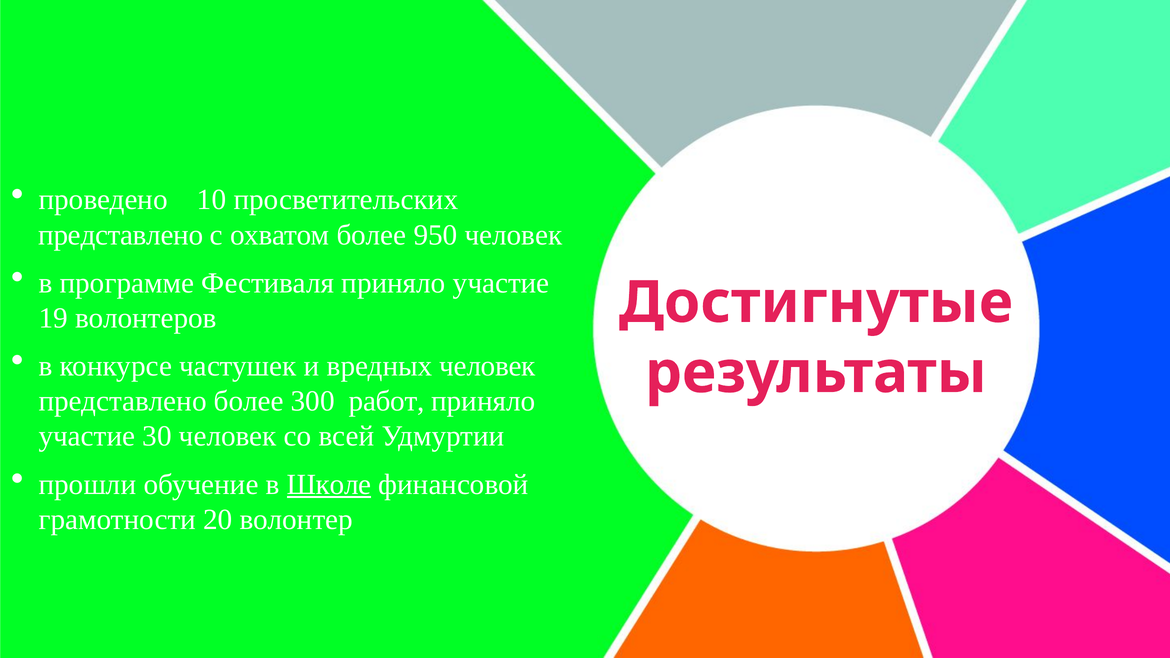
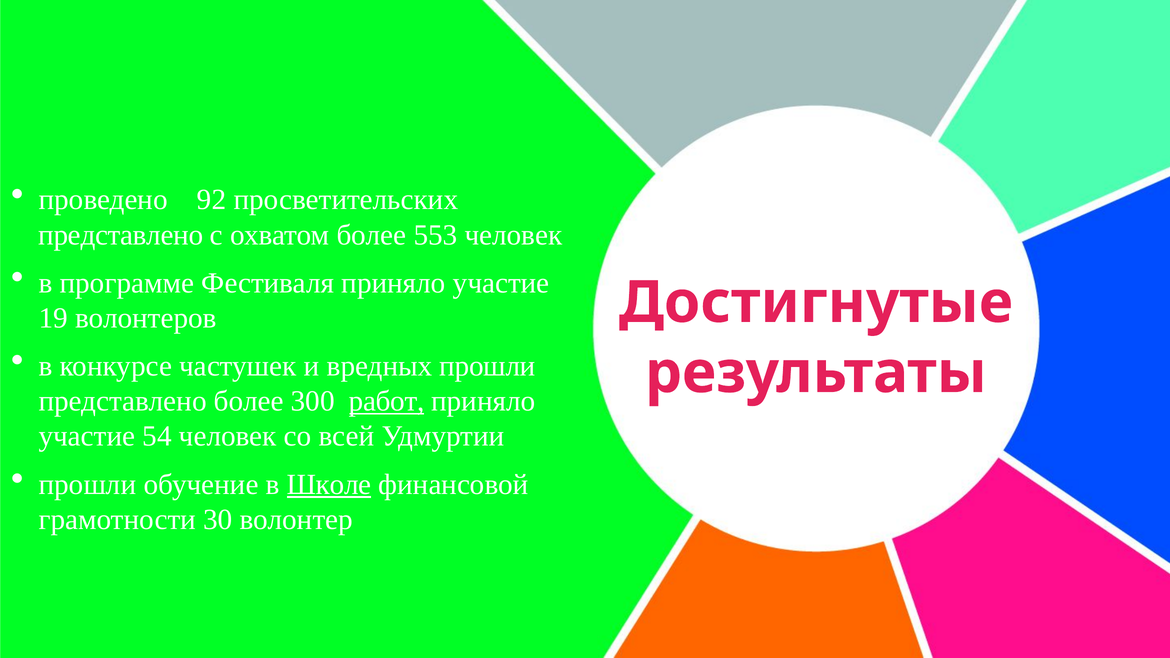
10: 10 -> 92
950: 950 -> 553
вредных человек: человек -> прошли
работ underline: none -> present
30: 30 -> 54
20: 20 -> 30
